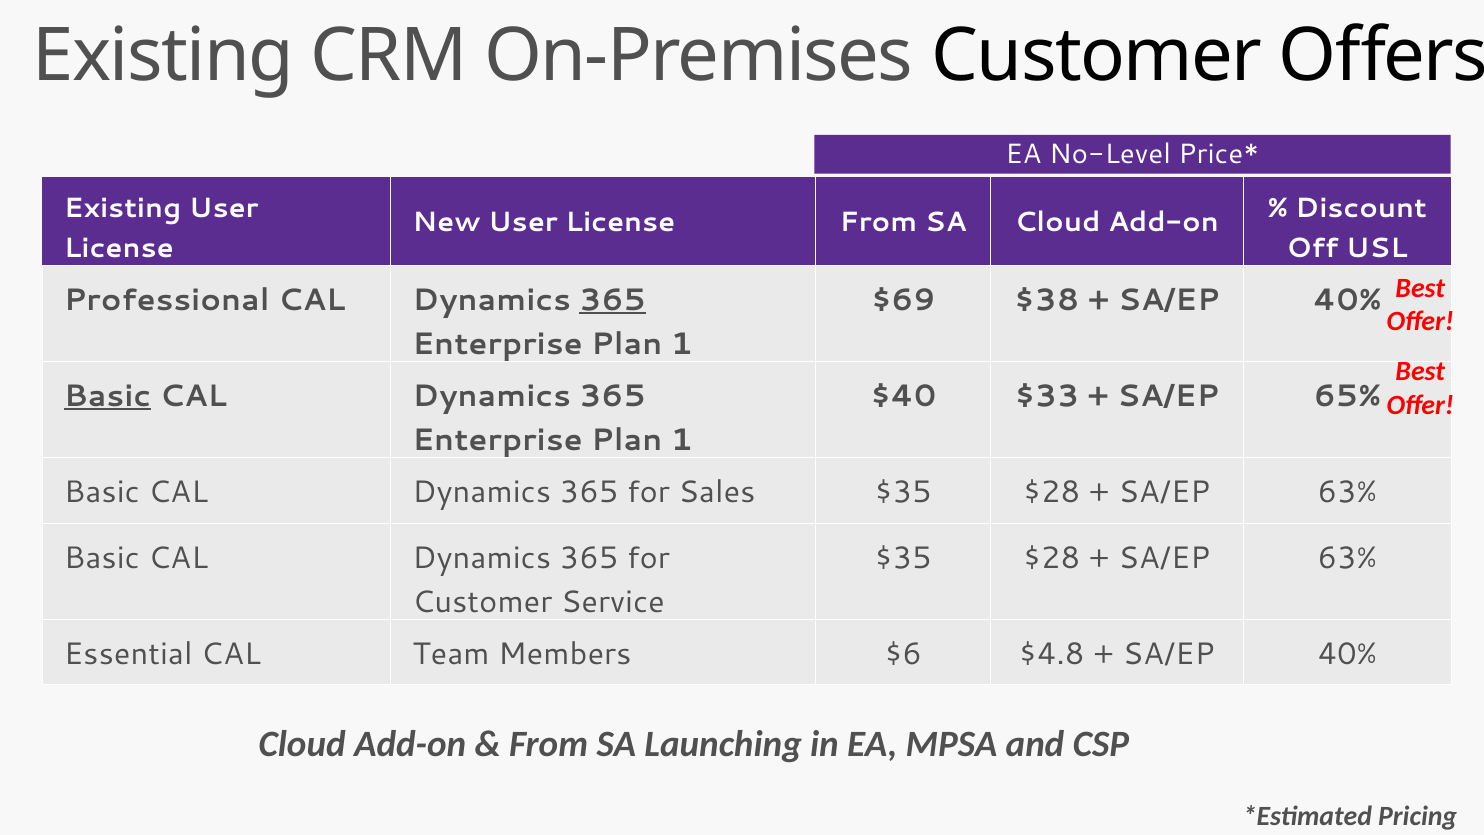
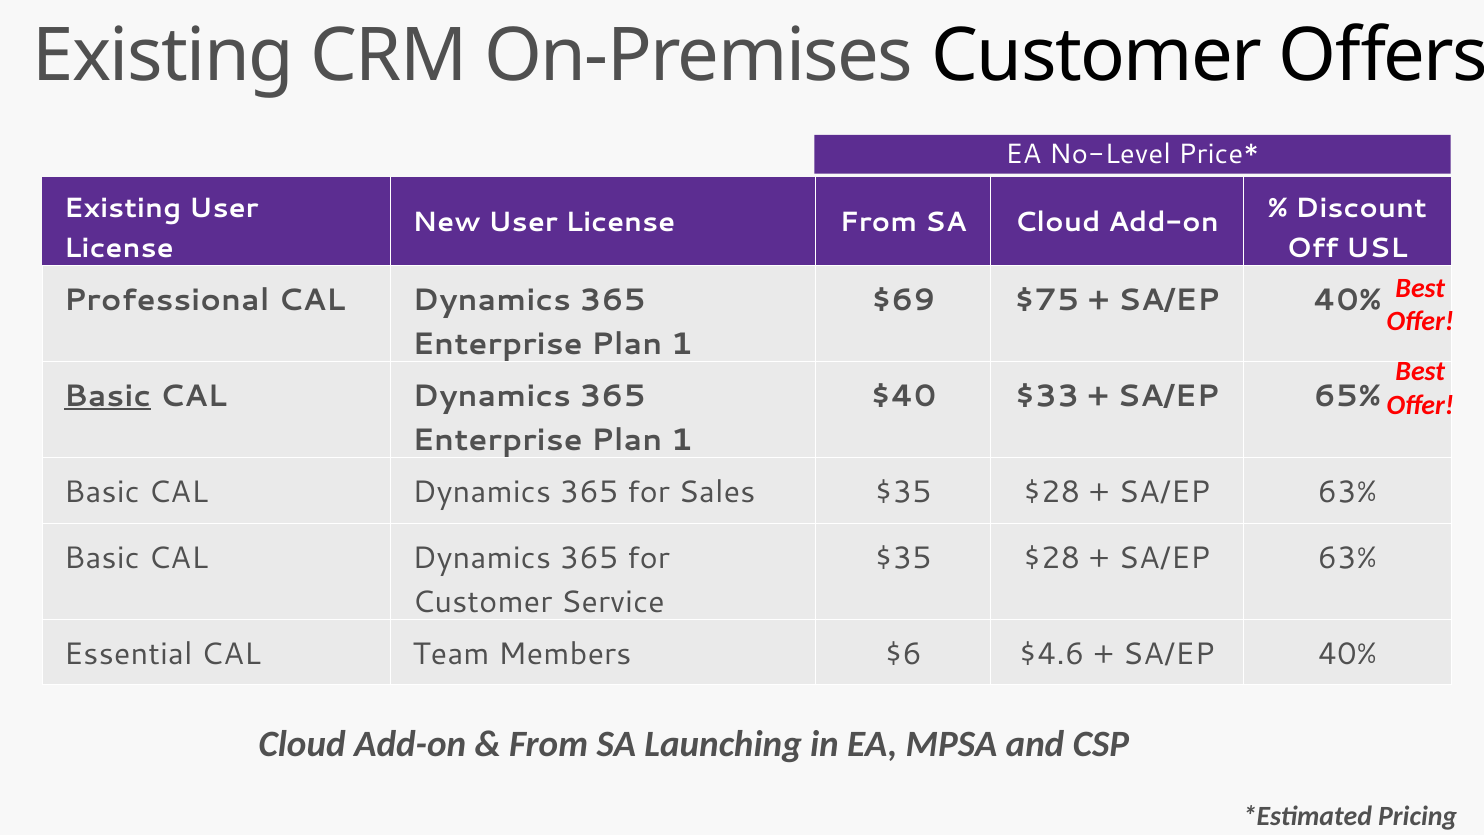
365 at (613, 300) underline: present -> none
$38: $38 -> $75
$4.8: $4.8 -> $4.6
